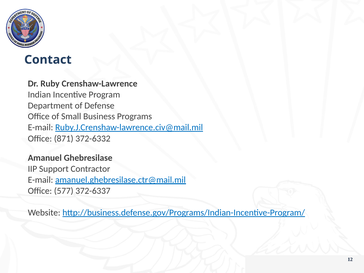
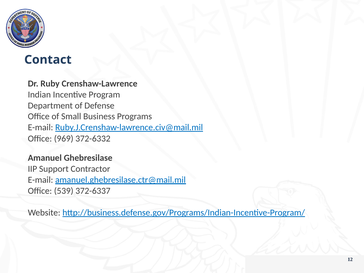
871: 871 -> 969
577: 577 -> 539
